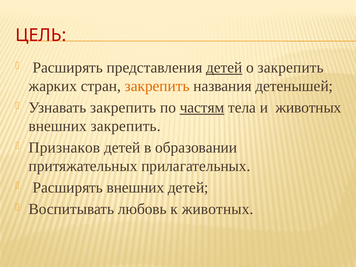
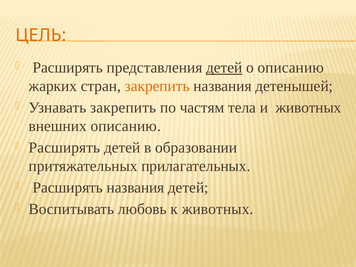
ЦЕЛЬ colour: red -> orange
о закрепить: закрепить -> описанию
частям underline: present -> none
внешних закрепить: закрепить -> описанию
Признаков at (64, 148): Признаков -> Расширять
Расширять внешних: внешних -> названия
